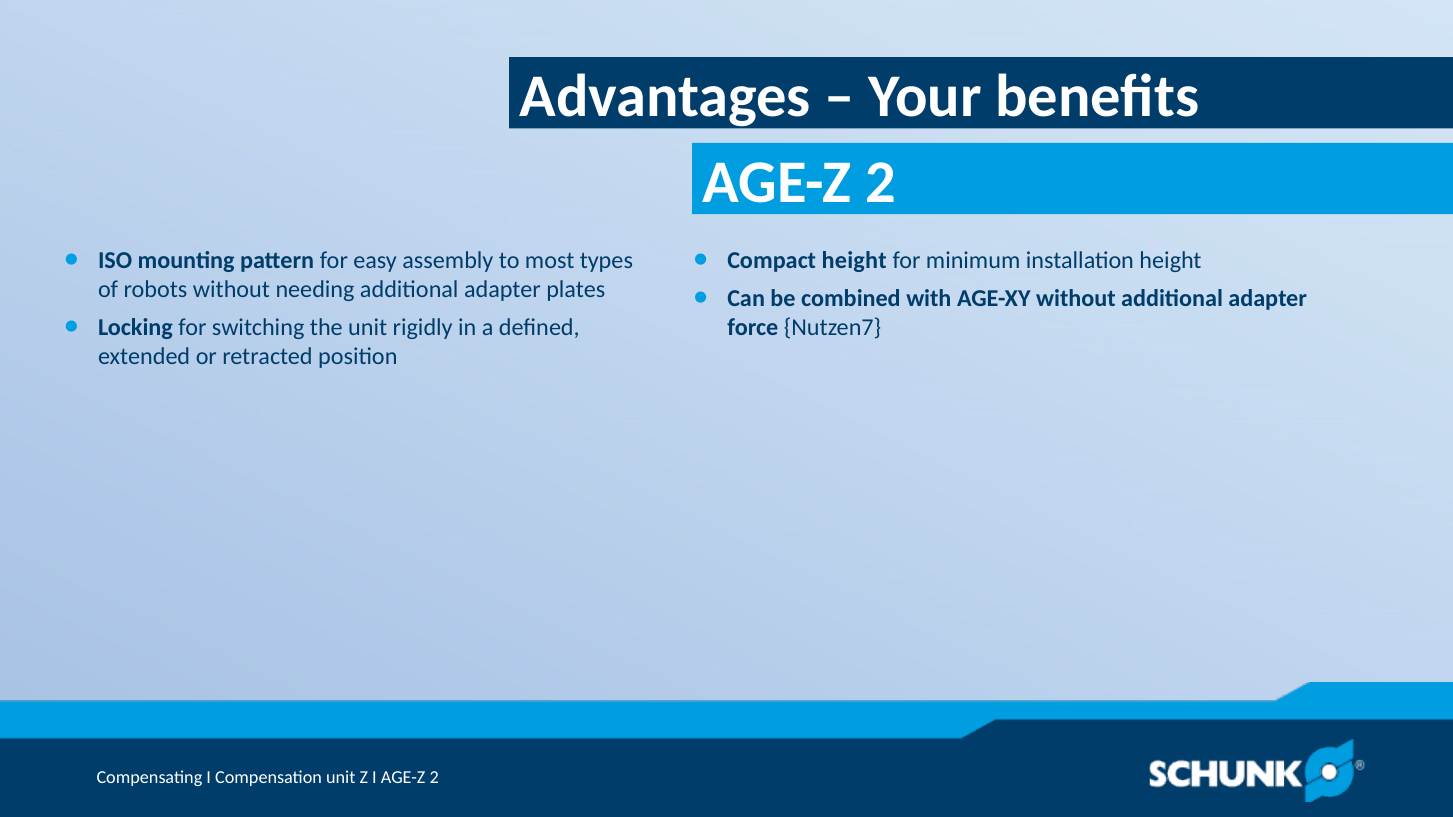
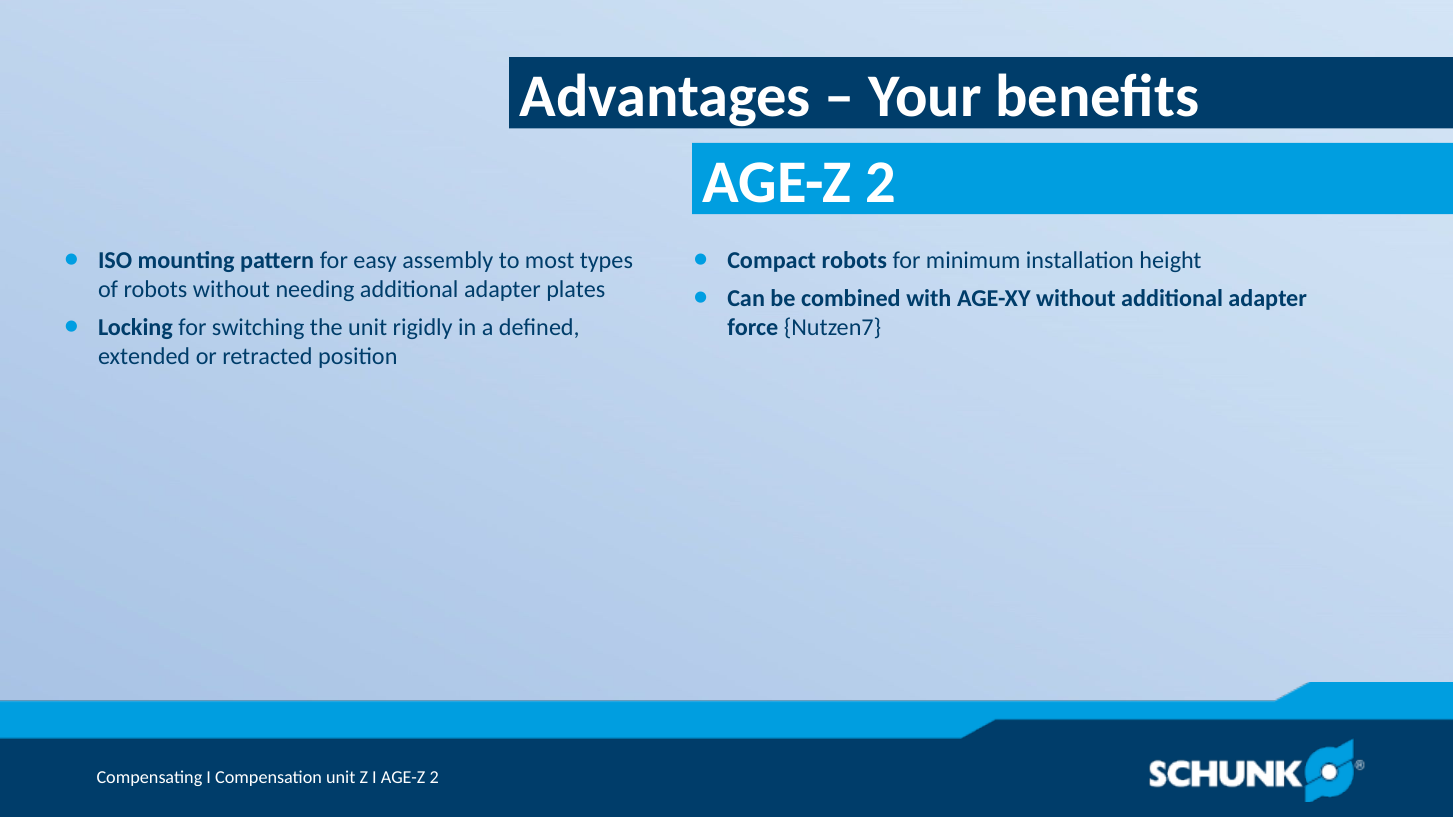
Compact height: height -> robots
